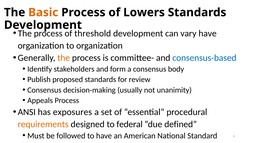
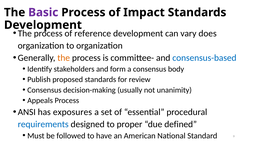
Basic colour: orange -> purple
Lowers: Lowers -> Impact
threshold: threshold -> reference
vary have: have -> does
requirements colour: orange -> blue
federal: federal -> proper
